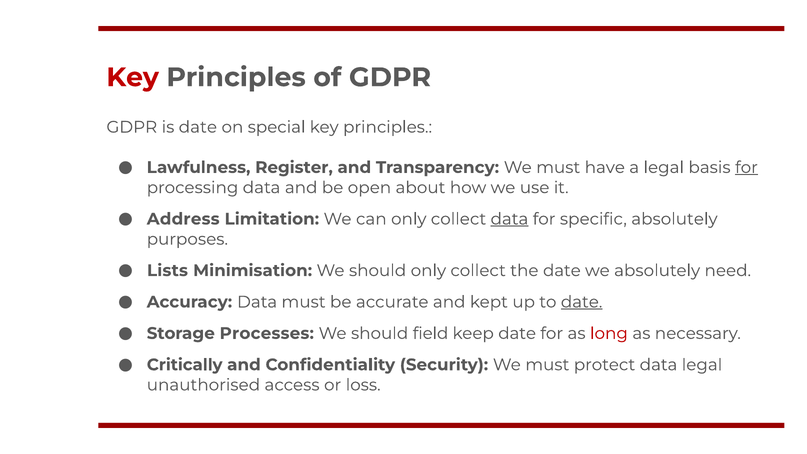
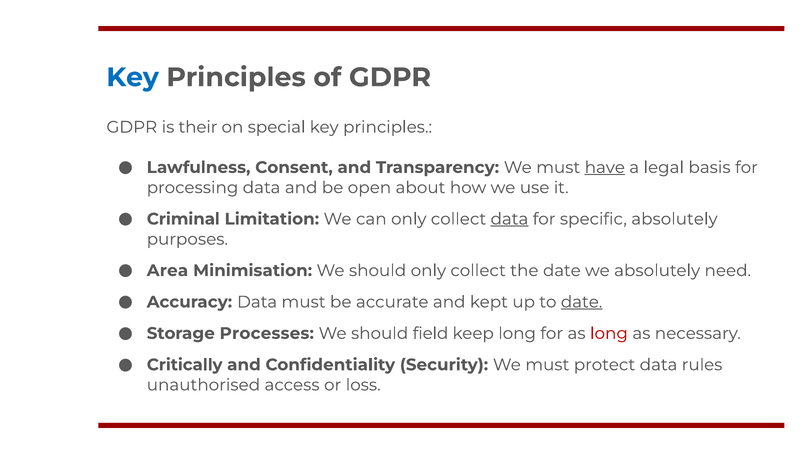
Key at (133, 77) colour: red -> blue
is date: date -> their
Register: Register -> Consent
have underline: none -> present
for at (746, 167) underline: present -> none
Address: Address -> Criminal
Lists: Lists -> Area
keep date: date -> long
data legal: legal -> rules
